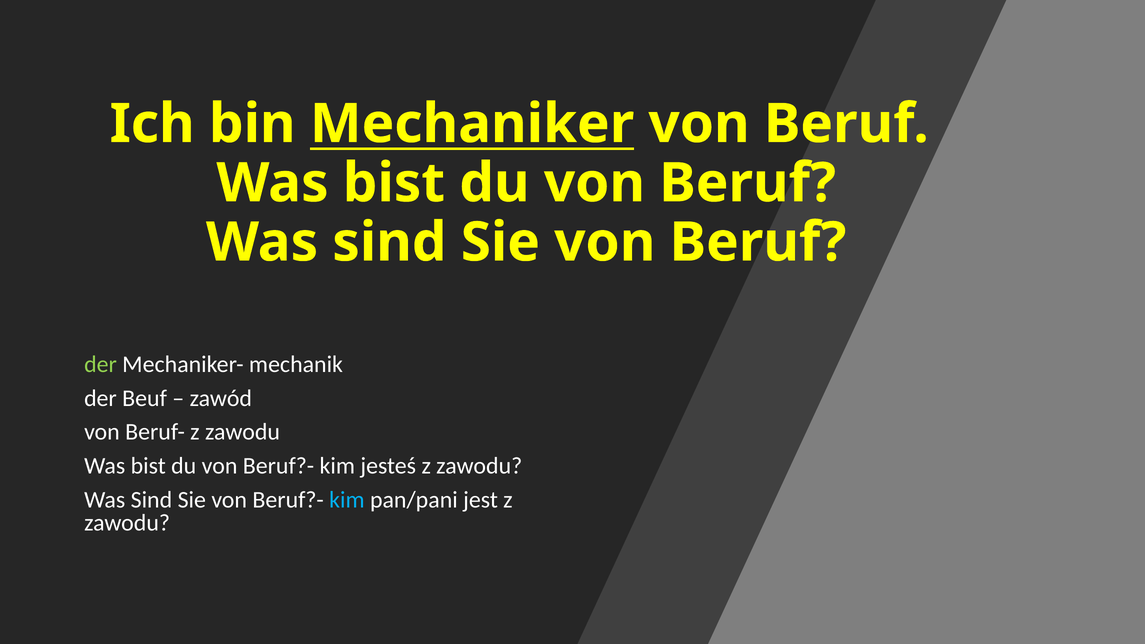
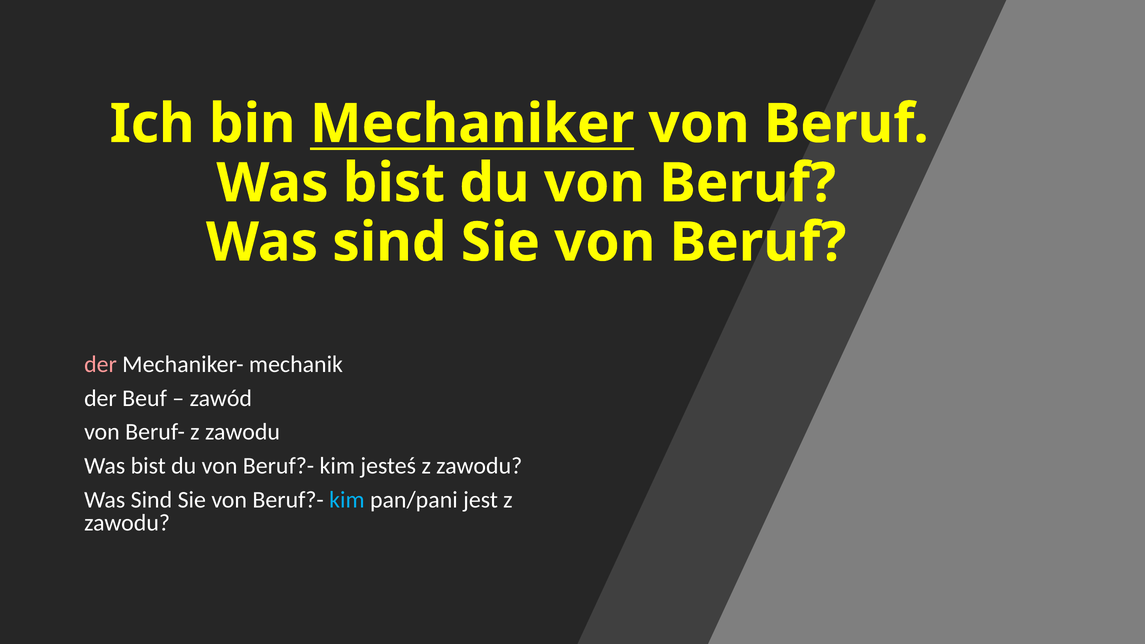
der at (100, 364) colour: light green -> pink
